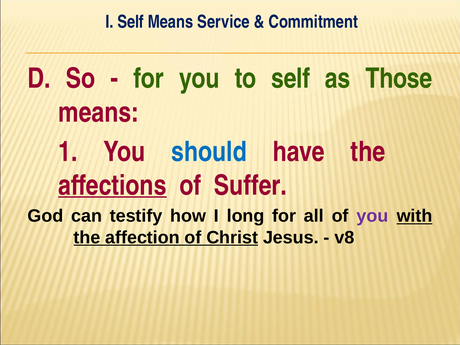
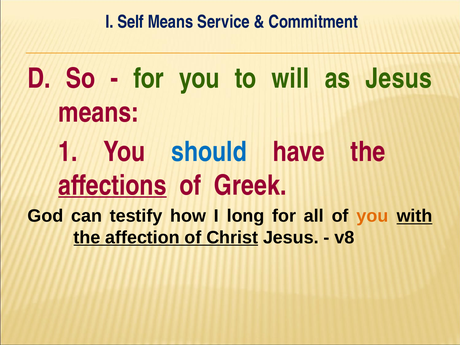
to self: self -> will
as Those: Those -> Jesus
Suffer: Suffer -> Greek
you at (372, 216) colour: purple -> orange
